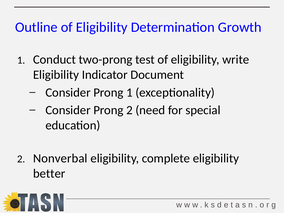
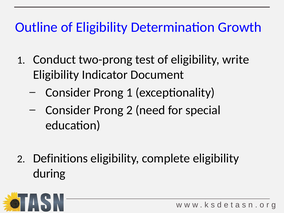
Nonverbal: Nonverbal -> Definitions
better: better -> during
